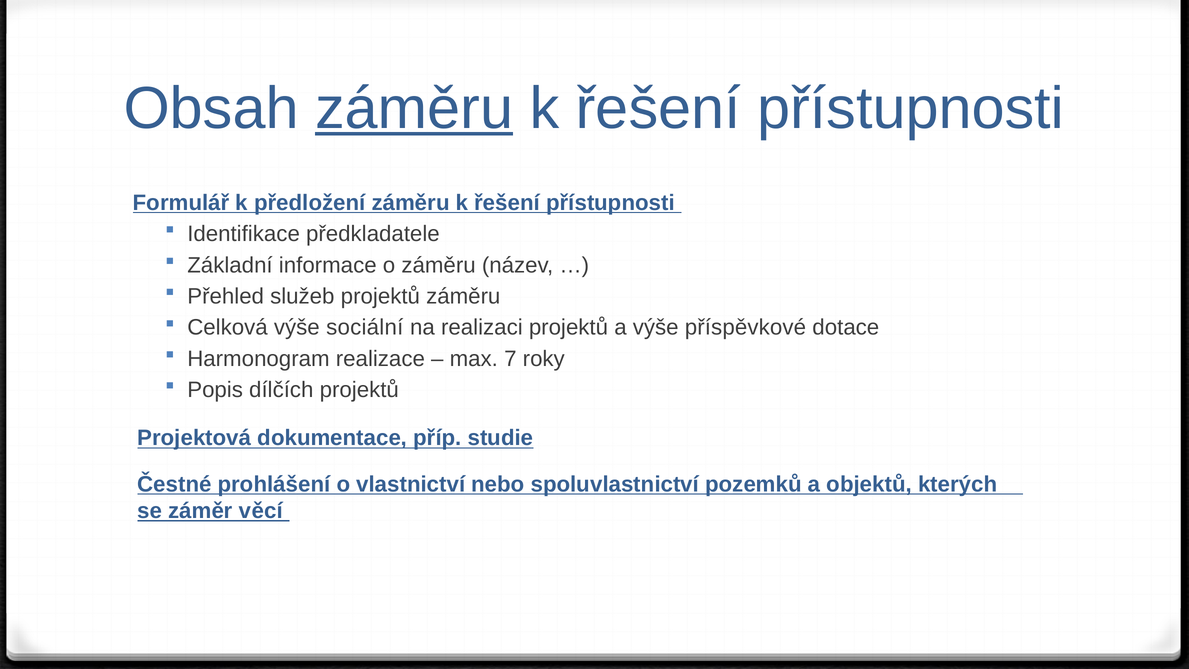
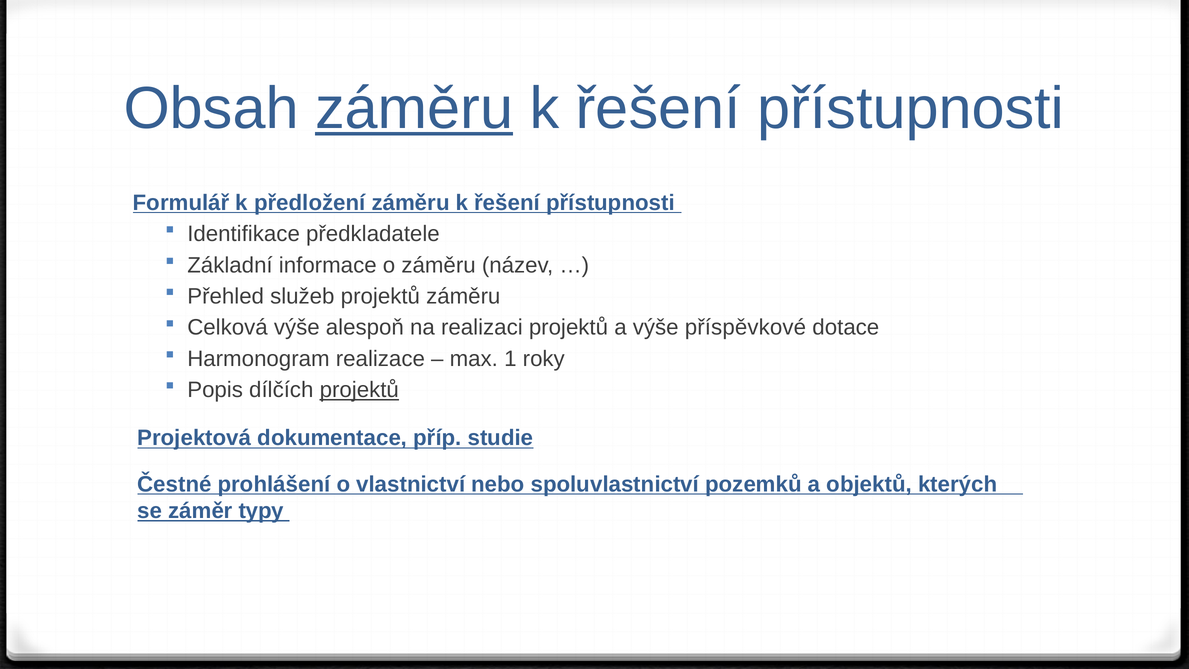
sociální: sociální -> alespoň
7: 7 -> 1
projektů at (359, 390) underline: none -> present
věcí: věcí -> typy
